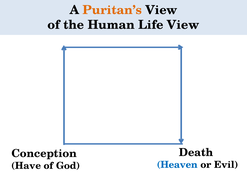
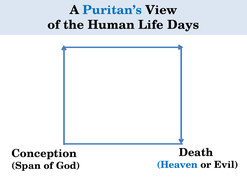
Puritan’s colour: orange -> blue
Life View: View -> Days
Have: Have -> Span
